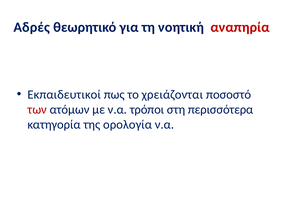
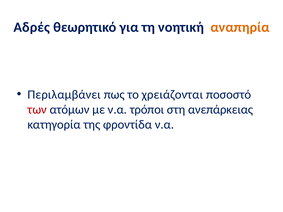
αναπηρία colour: red -> orange
Εκπαιδευτικοί: Εκπαιδευτικοί -> Περιλαμβάνει
περισσότερα: περισσότερα -> ανεπάρκειας
ορολογία: ορολογία -> φροντίδα
